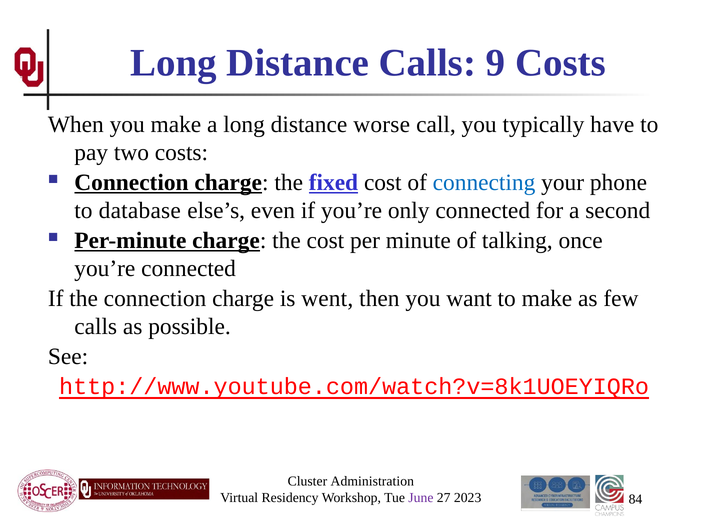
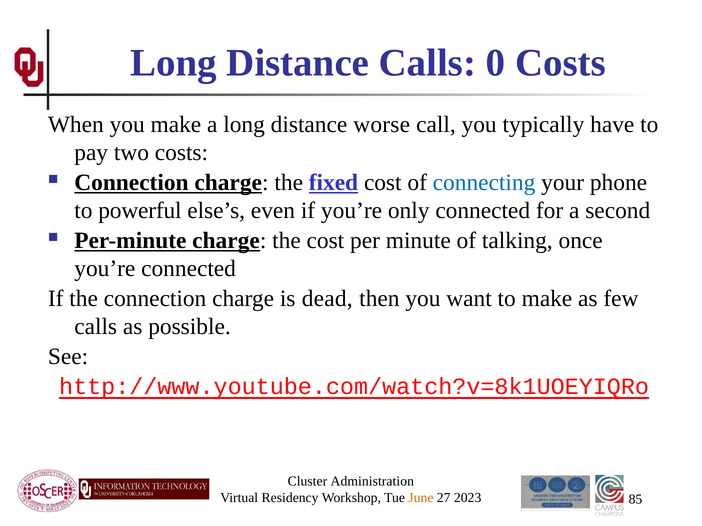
9: 9 -> 0
database: database -> powerful
went: went -> dead
June colour: purple -> orange
84: 84 -> 85
